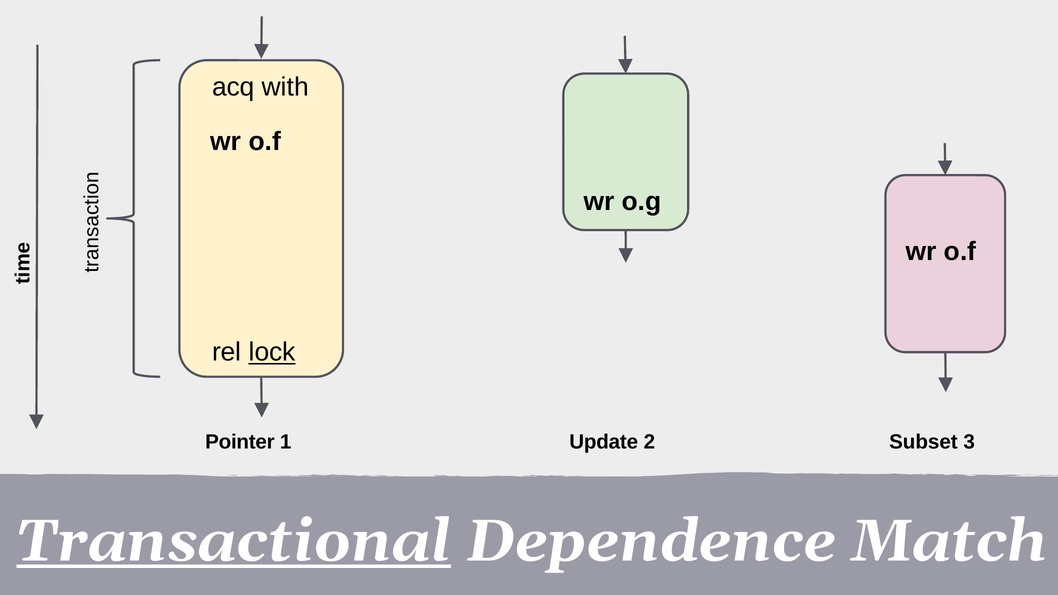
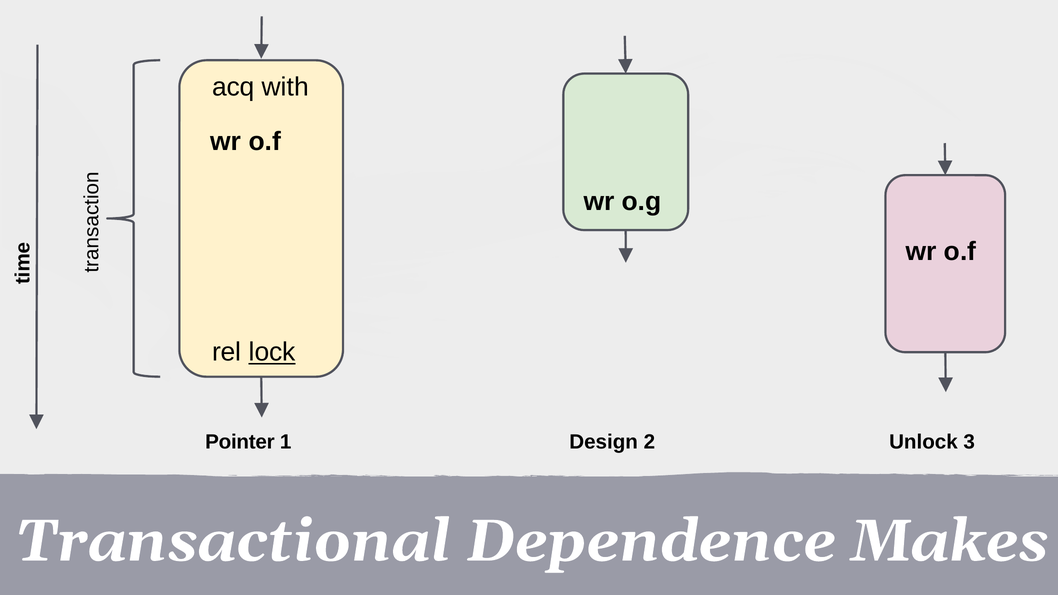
Update: Update -> Design
Subset: Subset -> Unlock
Transactional underline: present -> none
Match: Match -> Makes
